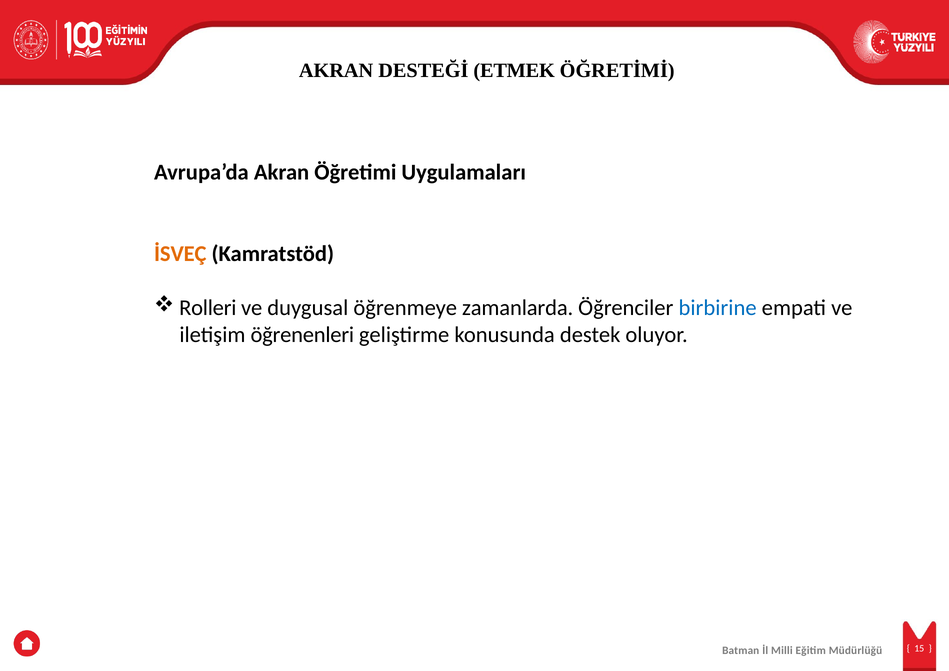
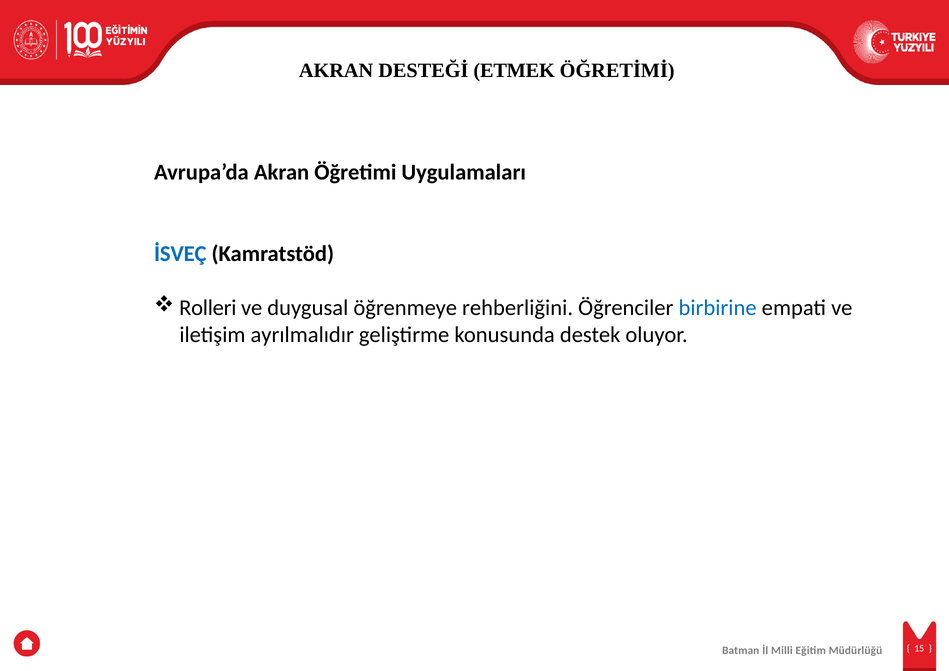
İSVEÇ colour: orange -> blue
zamanlarda: zamanlarda -> rehberliğini
öğrenenleri: öğrenenleri -> ayrılmalıdır
